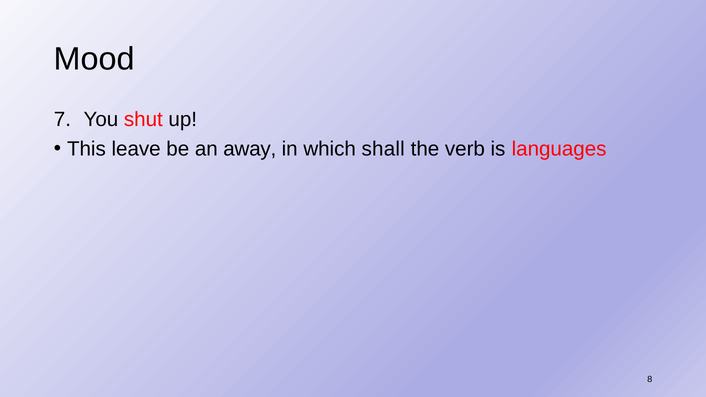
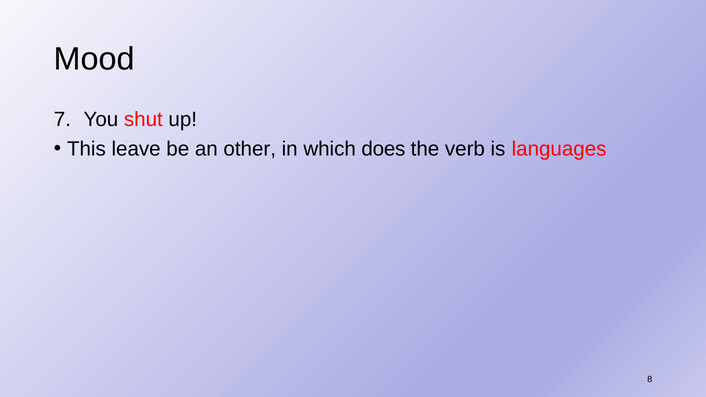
away: away -> other
shall: shall -> does
